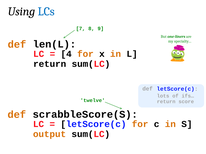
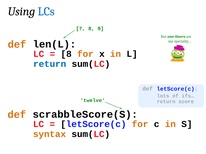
4 at (66, 54): 4 -> 8
return at (50, 64) colour: black -> blue
output: output -> syntax
